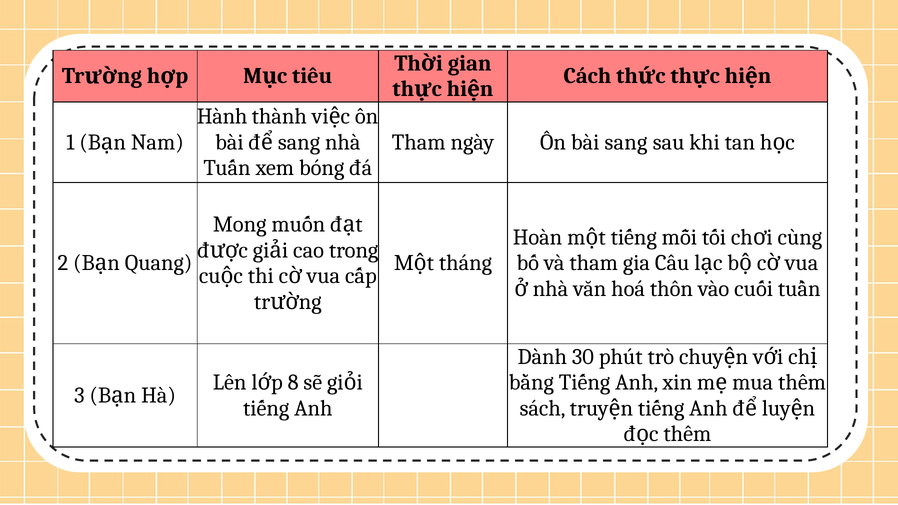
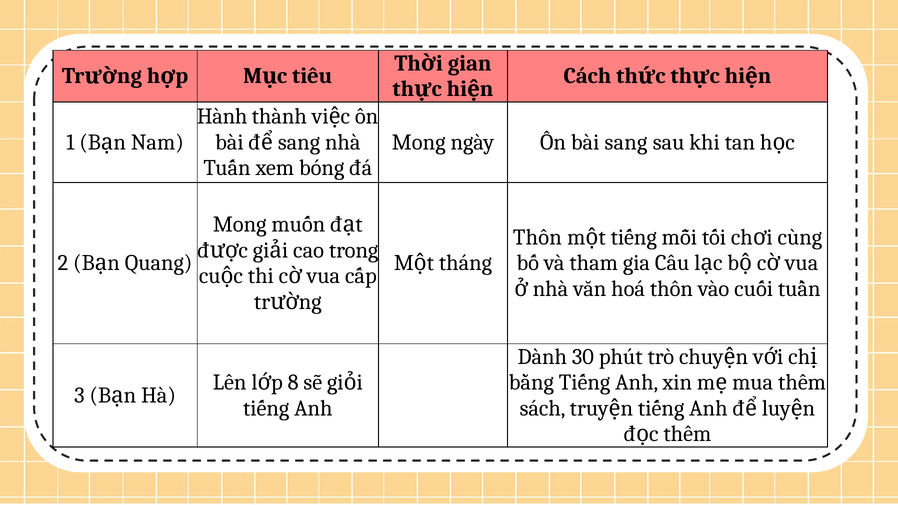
Tham at (419, 142): Tham -> Mong
Hoàn at (538, 237): Hoàn -> Thôn
